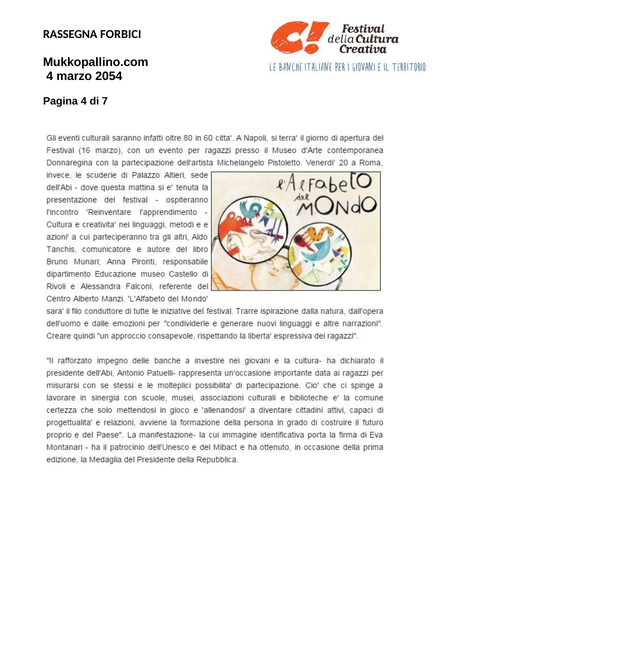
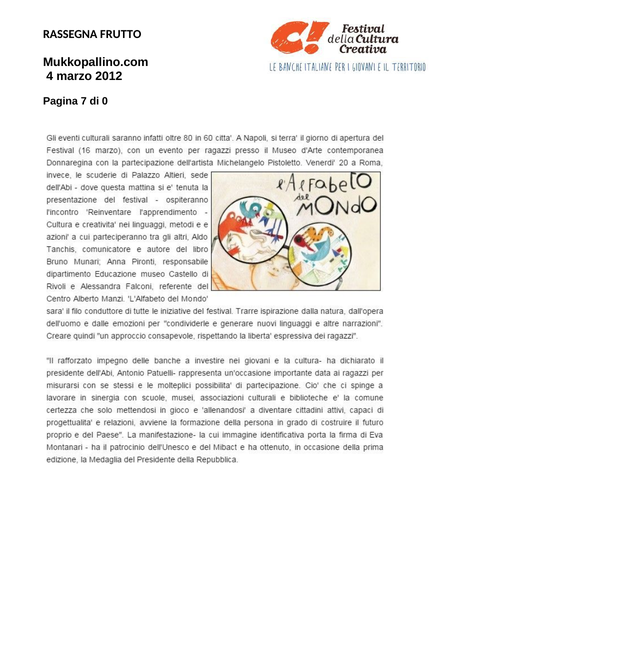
FORBICI: FORBICI -> FRUTTO
2054: 2054 -> 2012
Pagina 4: 4 -> 7
7: 7 -> 0
